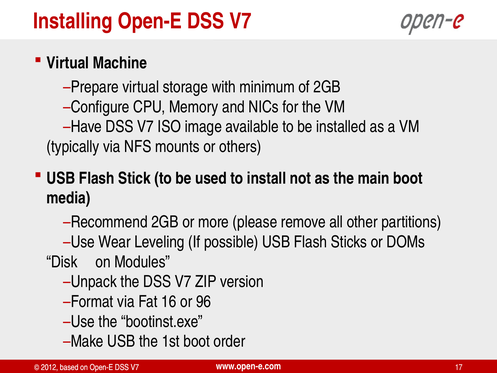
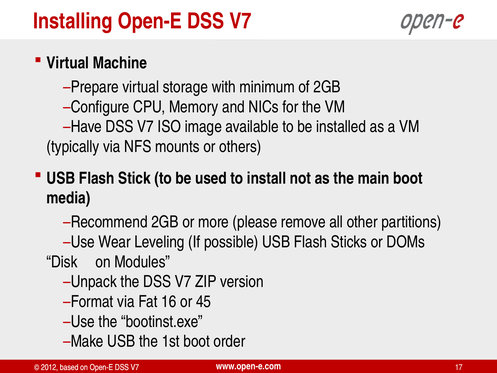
96: 96 -> 45
